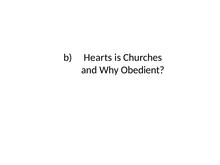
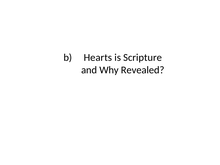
Churches: Churches -> Scripture
Obedient: Obedient -> Revealed
